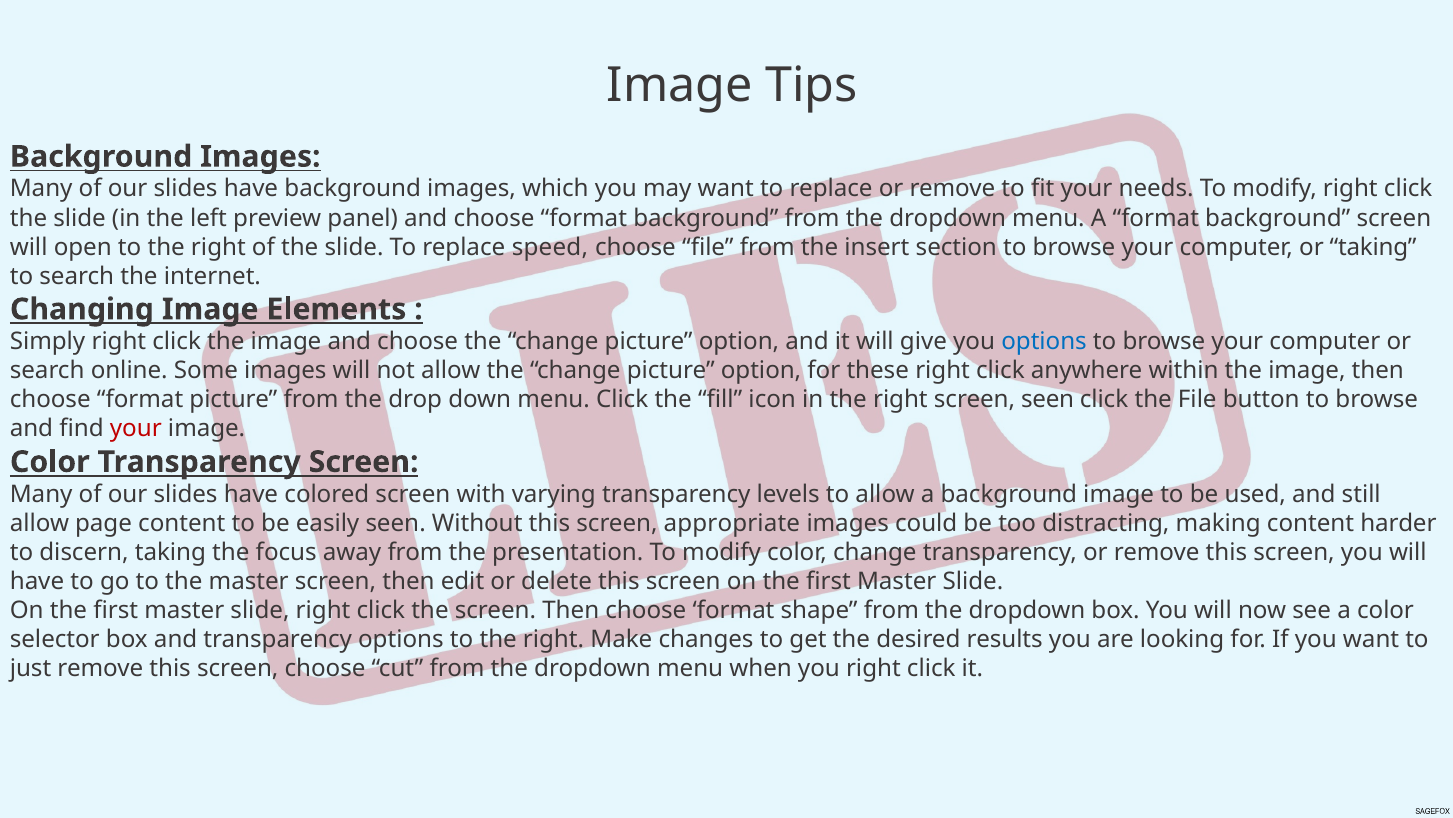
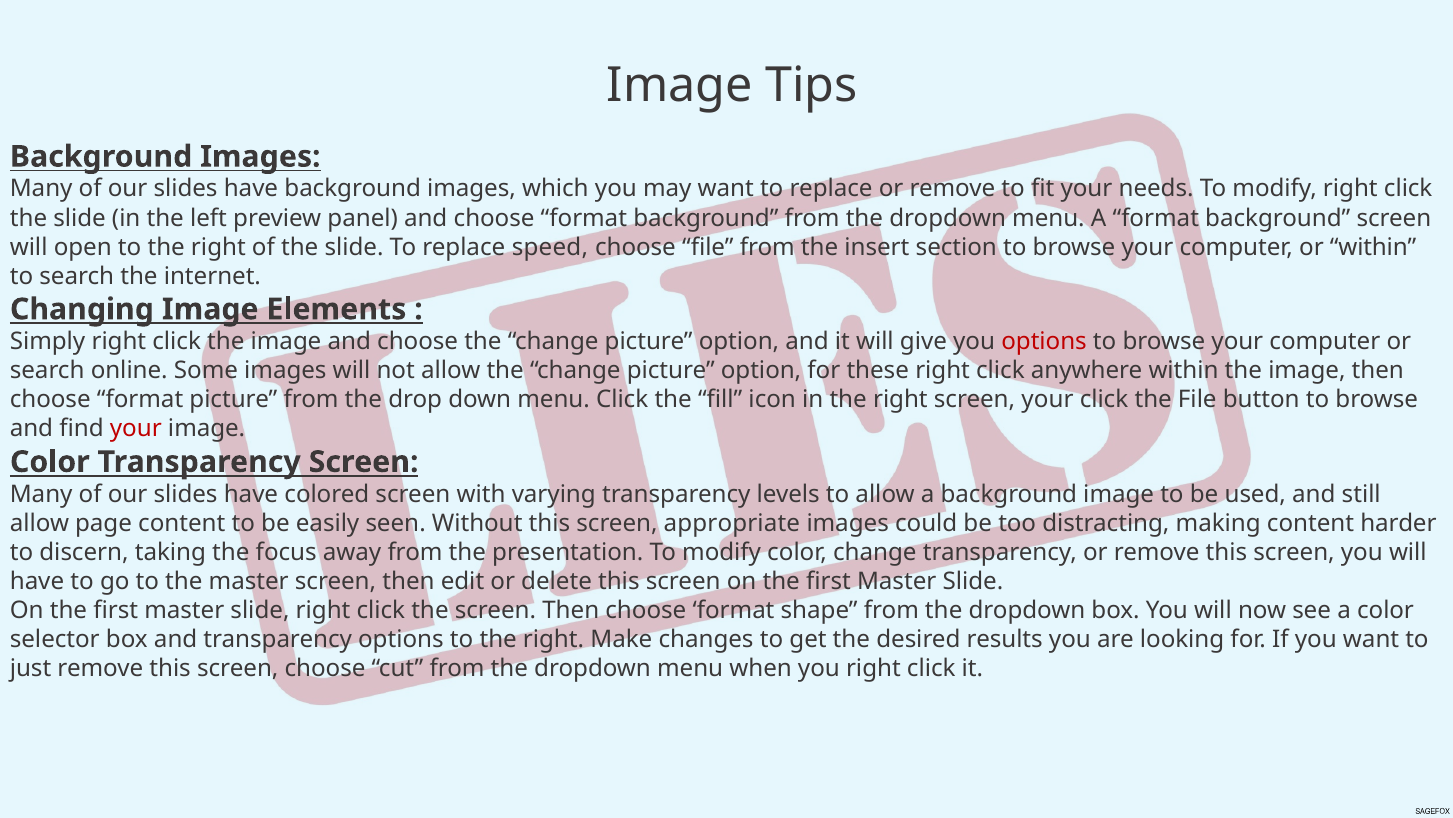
or taking: taking -> within
options at (1044, 341) colour: blue -> red
screen seen: seen -> your
